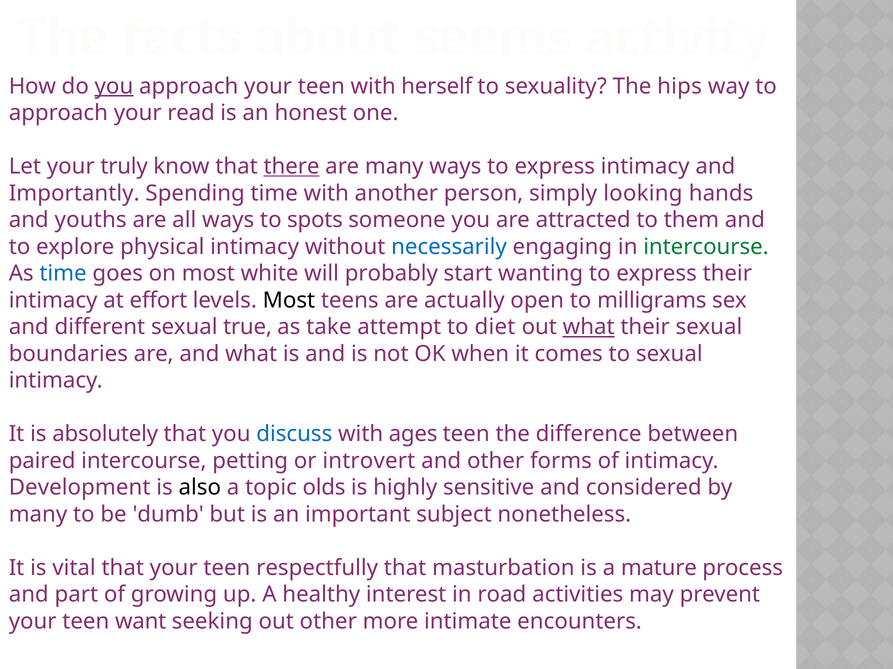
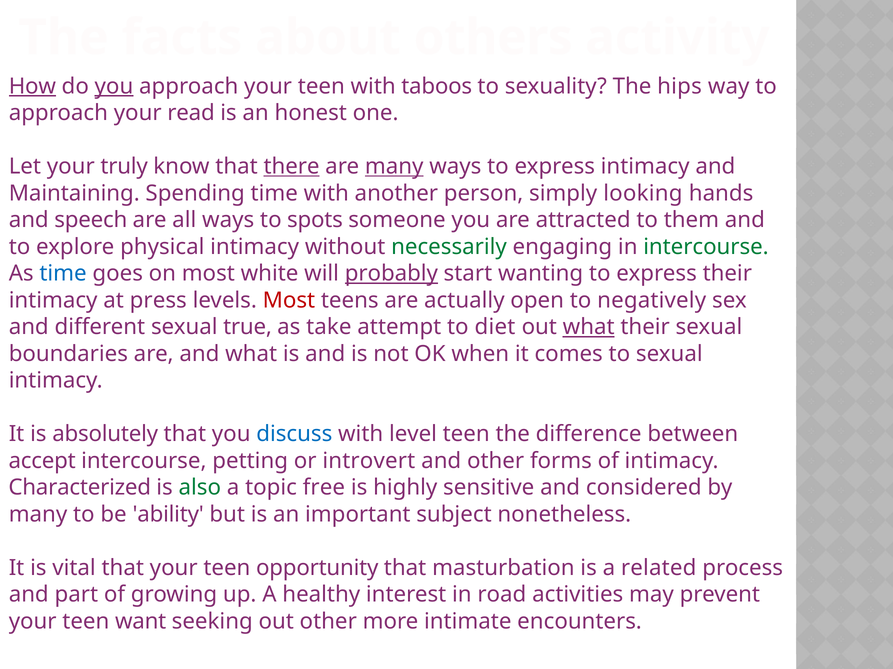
seems: seems -> others
How underline: none -> present
herself: herself -> taboos
many at (394, 167) underline: none -> present
Importantly: Importantly -> Maintaining
youths: youths -> speech
necessarily colour: blue -> green
probably underline: none -> present
effort: effort -> press
Most at (289, 301) colour: black -> red
milligrams: milligrams -> negatively
ages: ages -> level
paired: paired -> accept
Development: Development -> Characterized
also colour: black -> green
olds: olds -> free
dumb: dumb -> ability
respectfully: respectfully -> opportunity
mature: mature -> related
